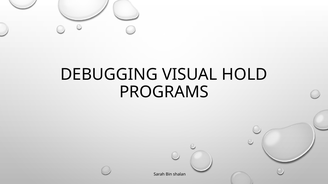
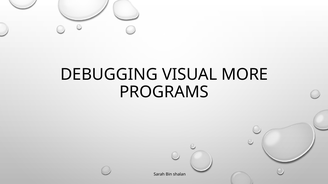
HOLD: HOLD -> MORE
